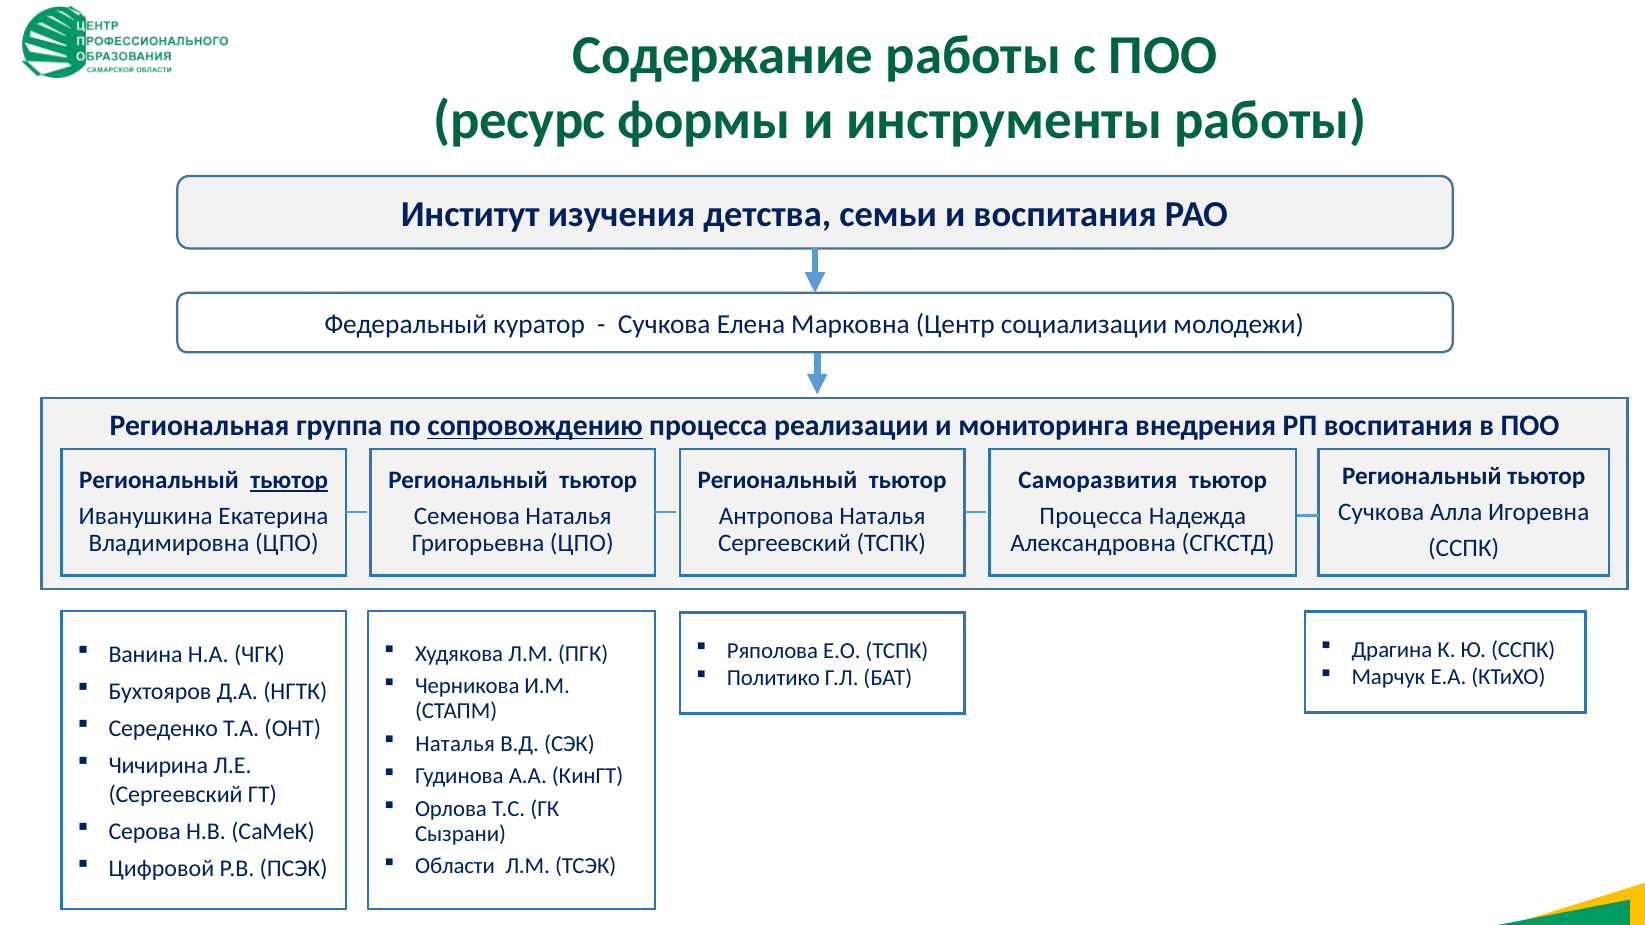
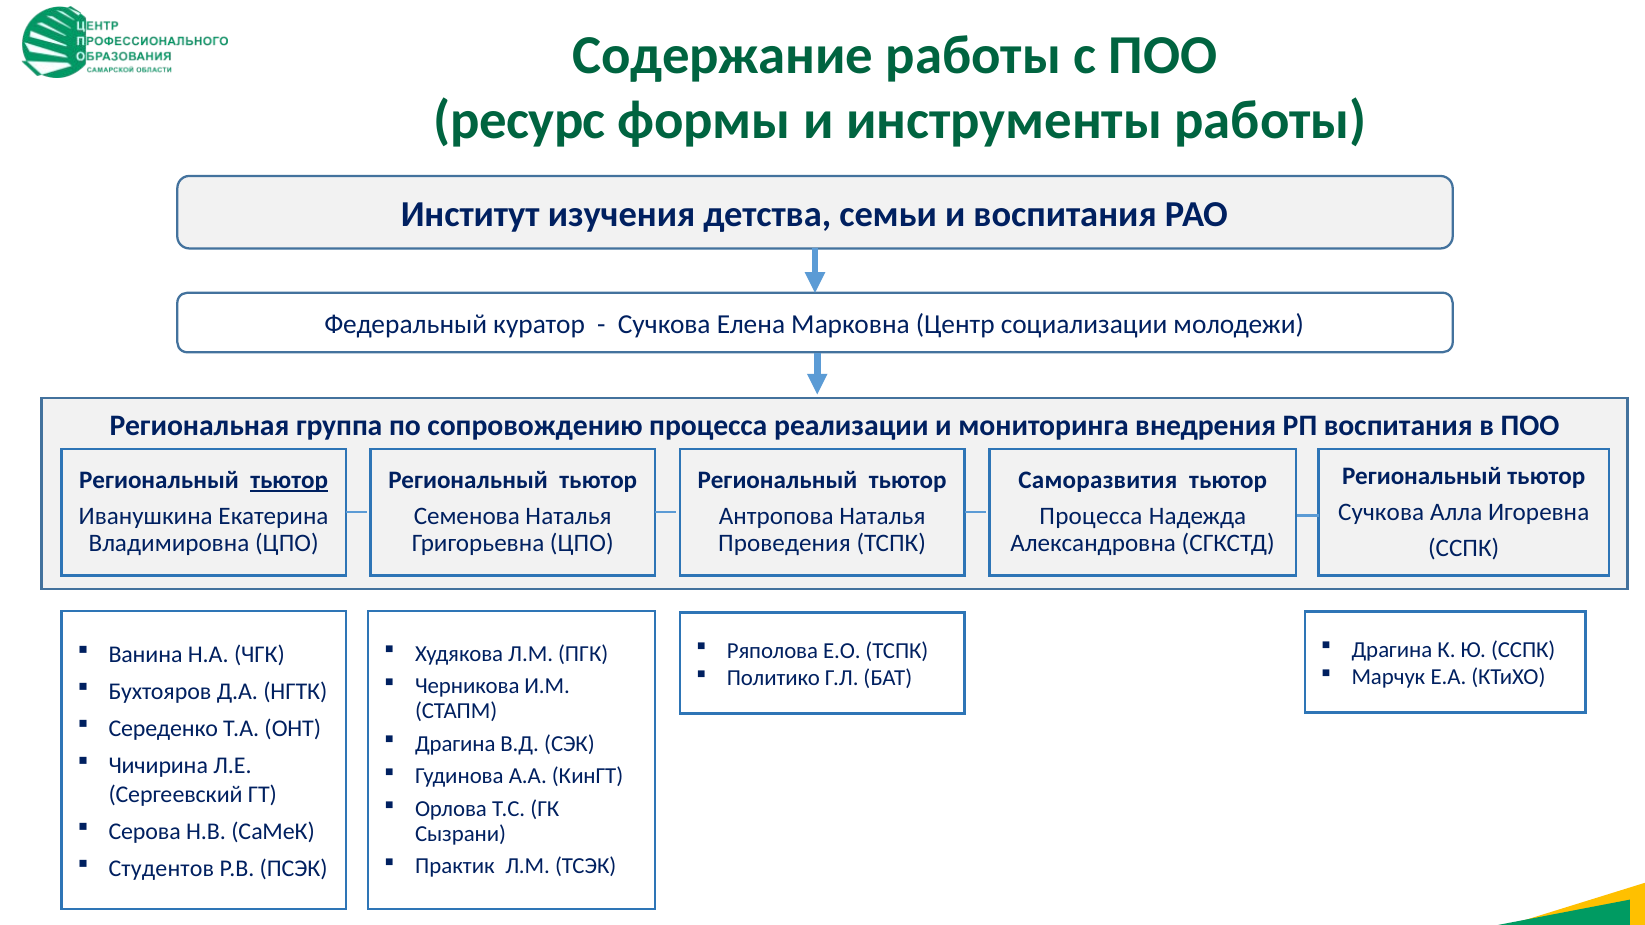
сопровождению underline: present -> none
Сергеевский at (785, 544): Сергеевский -> Проведения
Наталья at (455, 744): Наталья -> Драгина
Области: Области -> Практик
Цифровой: Цифровой -> Студентов
